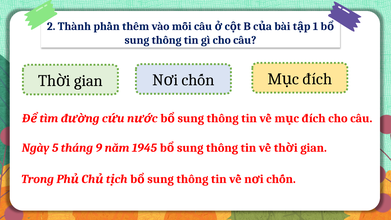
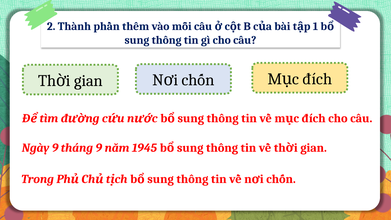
Ngày 5: 5 -> 9
